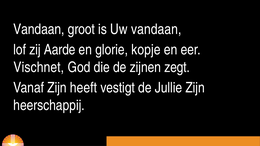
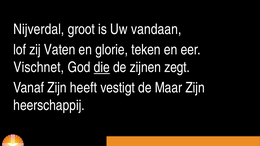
Vandaan at (39, 29): Vandaan -> Nijverdal
Aarde: Aarde -> Vaten
kopje: kopje -> teken
die underline: none -> present
Jullie: Jullie -> Maar
